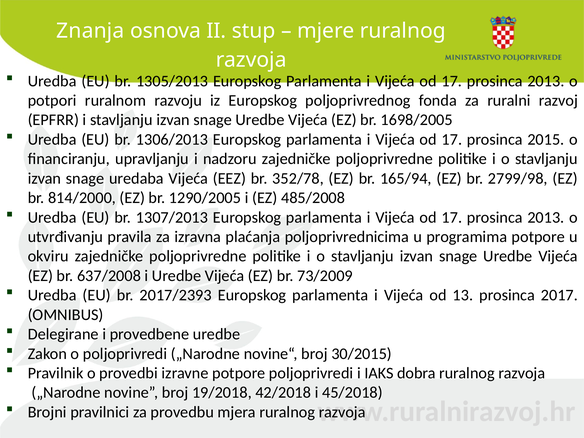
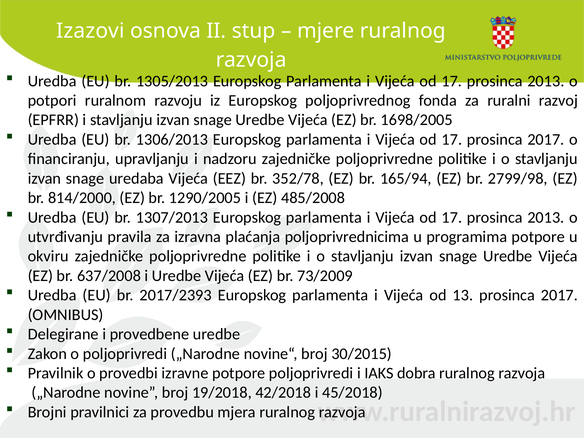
Znanja: Znanja -> Izazovi
17 prosinca 2015: 2015 -> 2017
